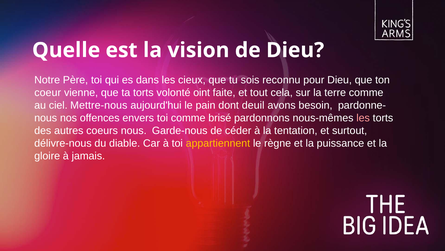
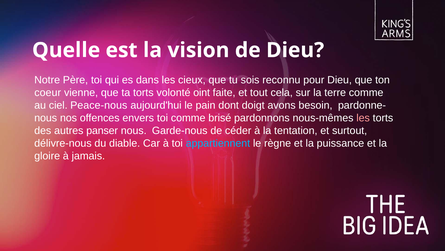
Mettre-nous: Mettre-nous -> Peace-nous
deuil: deuil -> doigt
coeurs: coeurs -> panser
appartiennent colour: yellow -> light blue
